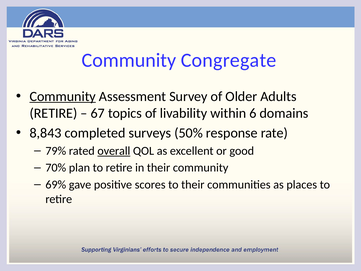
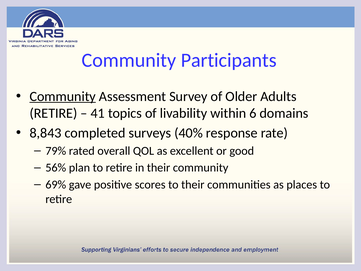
Congregate: Congregate -> Participants
67: 67 -> 41
50%: 50% -> 40%
overall underline: present -> none
70%: 70% -> 56%
